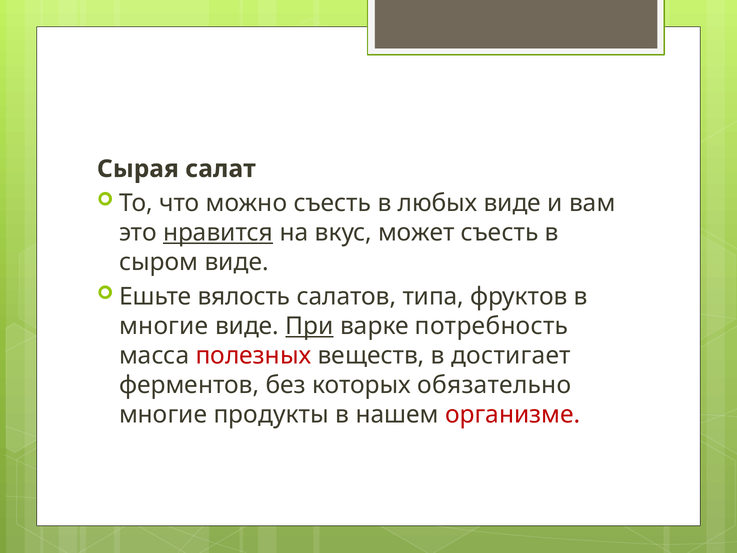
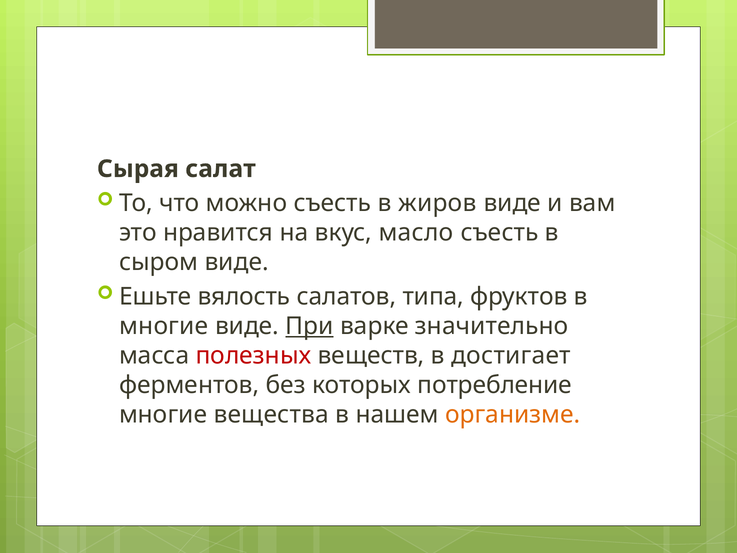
любых: любых -> жиров
нравится underline: present -> none
может: может -> масло
потребность: потребность -> значительно
обязательно: обязательно -> потребление
продукты: продукты -> вещества
организме colour: red -> orange
